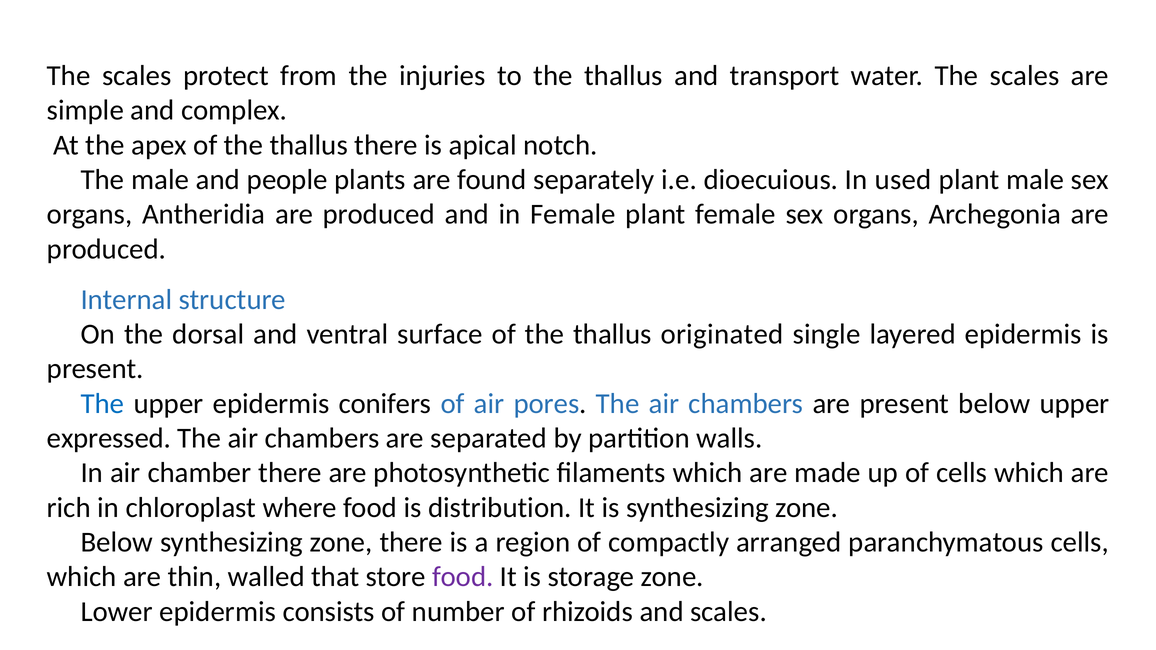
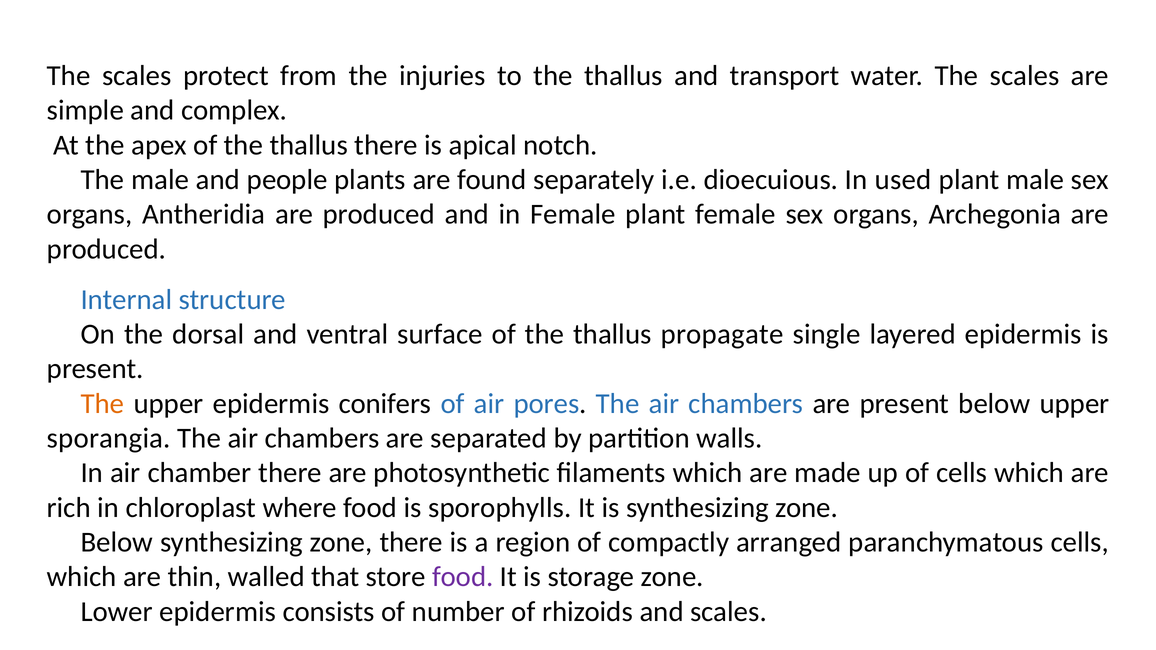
originated: originated -> propagate
The at (102, 404) colour: blue -> orange
expressed: expressed -> sporangia
distribution: distribution -> sporophylls
